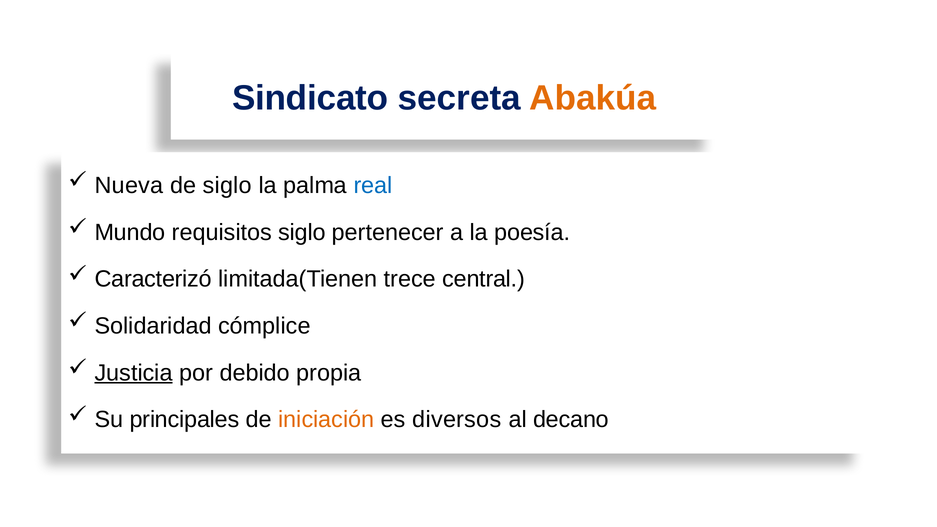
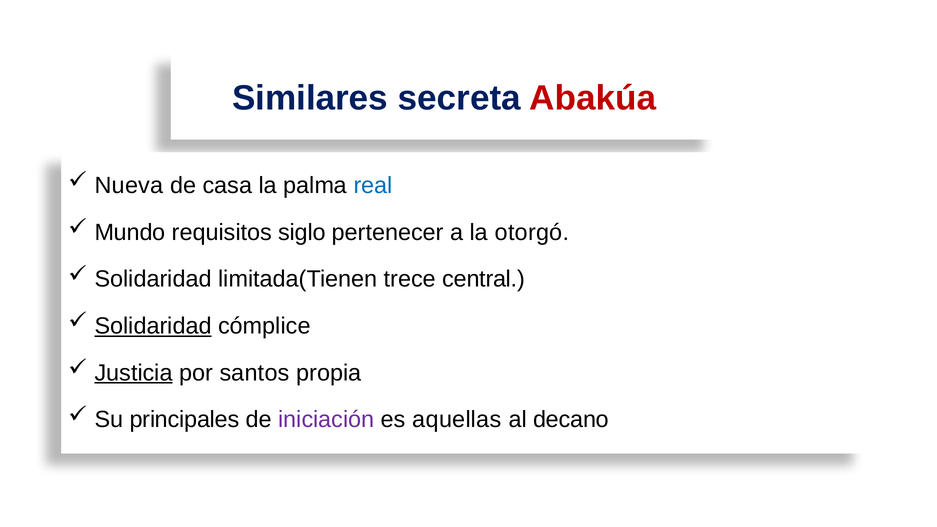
Sindicato: Sindicato -> Similares
Abakúa colour: orange -> red
de siglo: siglo -> casa
poesía: poesía -> otorgó
Caracterizó at (153, 279): Caracterizó -> Solidaridad
Solidaridad at (153, 326) underline: none -> present
debido: debido -> santos
iniciación colour: orange -> purple
diversos: diversos -> aquellas
